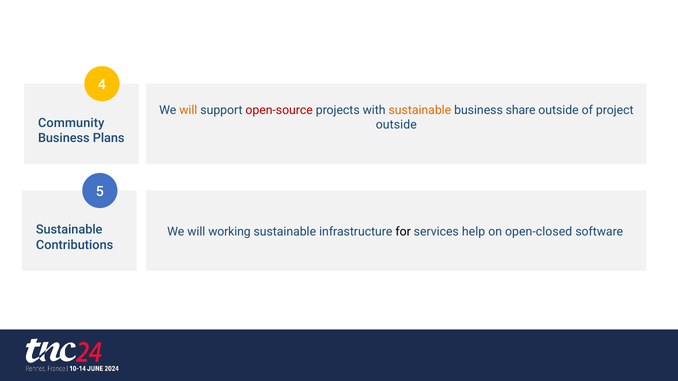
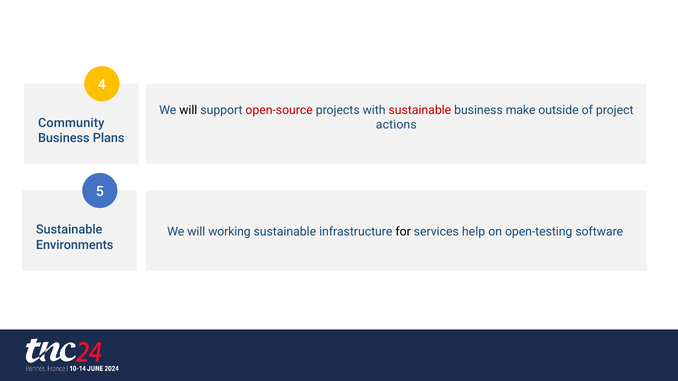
will at (188, 110) colour: orange -> black
sustainable at (420, 110) colour: orange -> red
share: share -> make
outside at (396, 125): outside -> actions
open-closed: open-closed -> open-testing
Contributions: Contributions -> Environments
